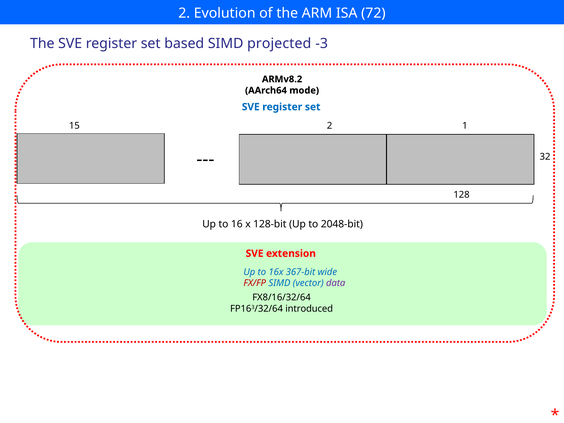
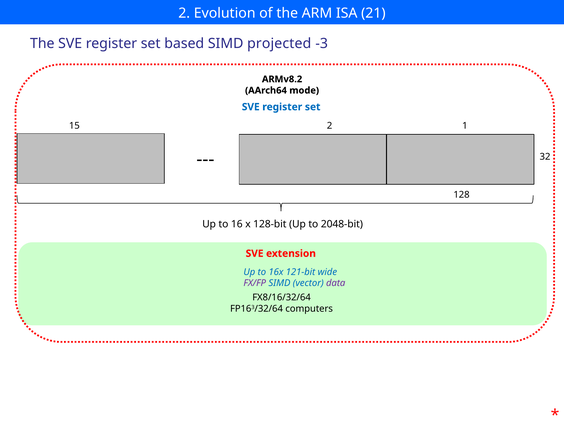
72: 72 -> 21
367-bit: 367-bit -> 121-bit
FX/FP colour: red -> purple
introduced: introduced -> computers
